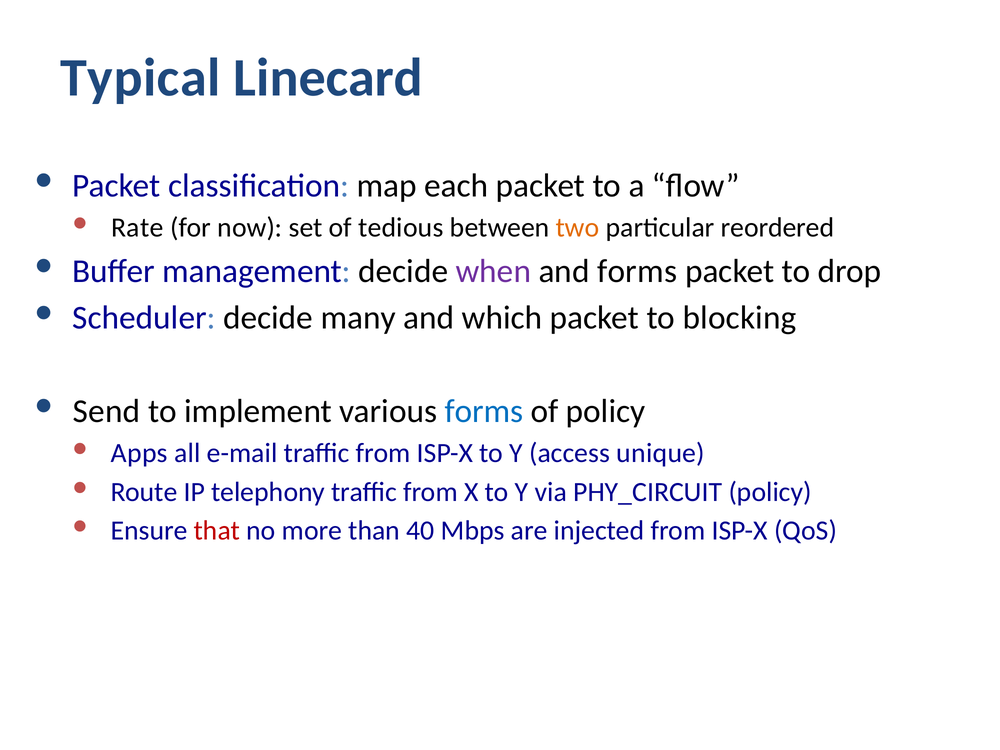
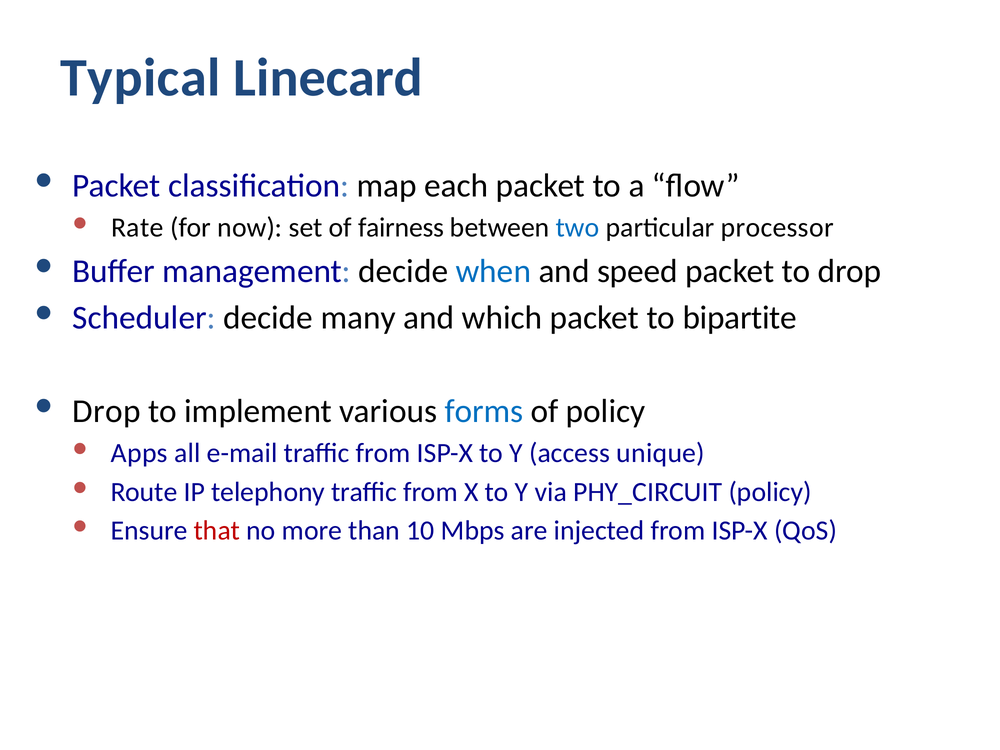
tedious: tedious -> fairness
two colour: orange -> blue
reordered: reordered -> processor
when colour: purple -> blue
and forms: forms -> speed
blocking: blocking -> bipartite
Send at (107, 411): Send -> Drop
40: 40 -> 10
